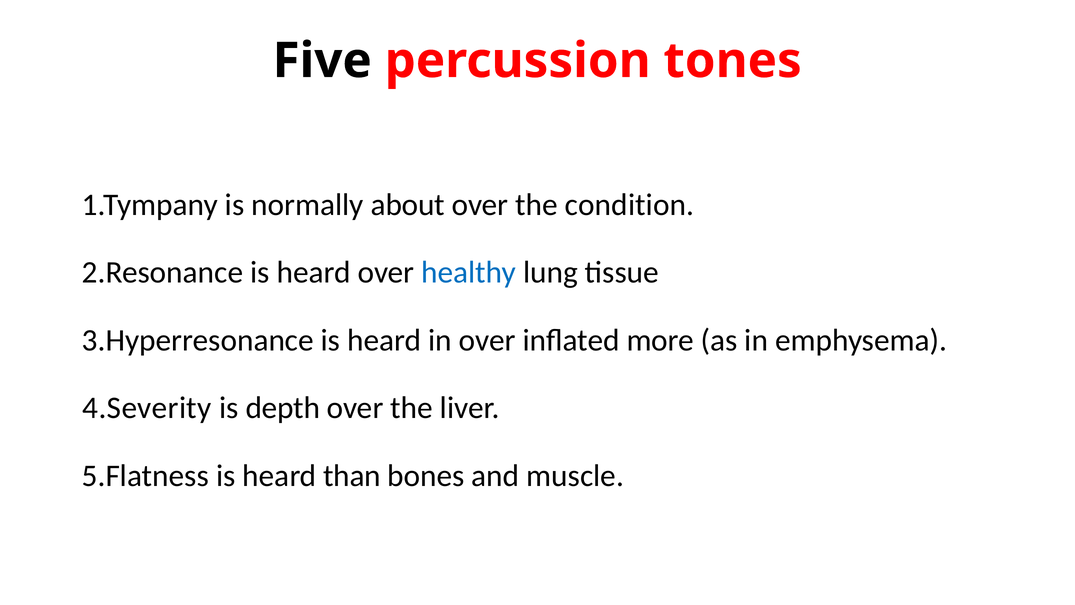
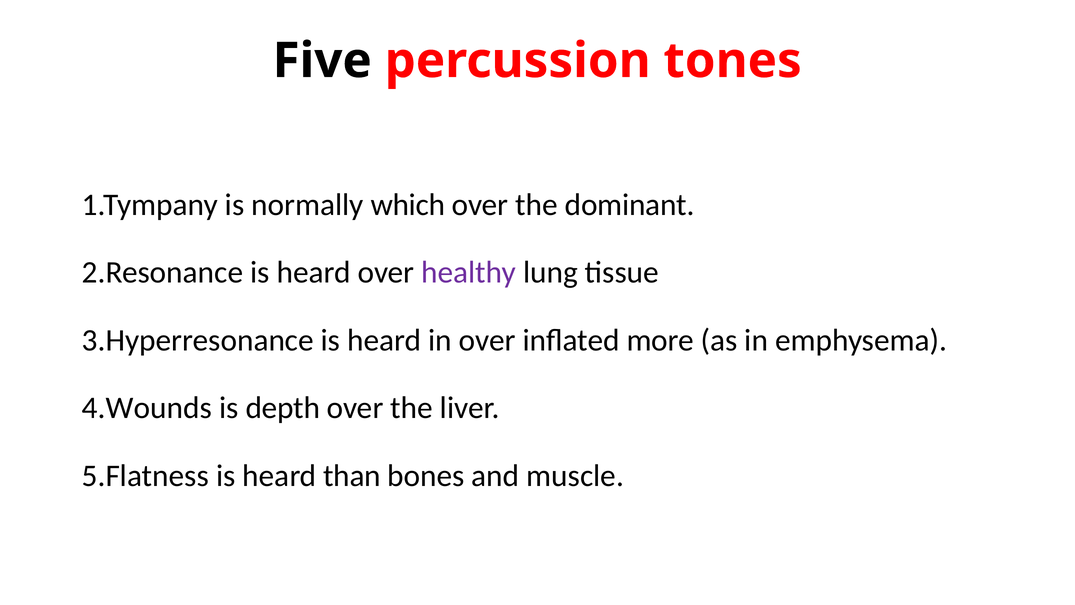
about: about -> which
condition: condition -> dominant
healthy colour: blue -> purple
4.Severity: 4.Severity -> 4.Wounds
